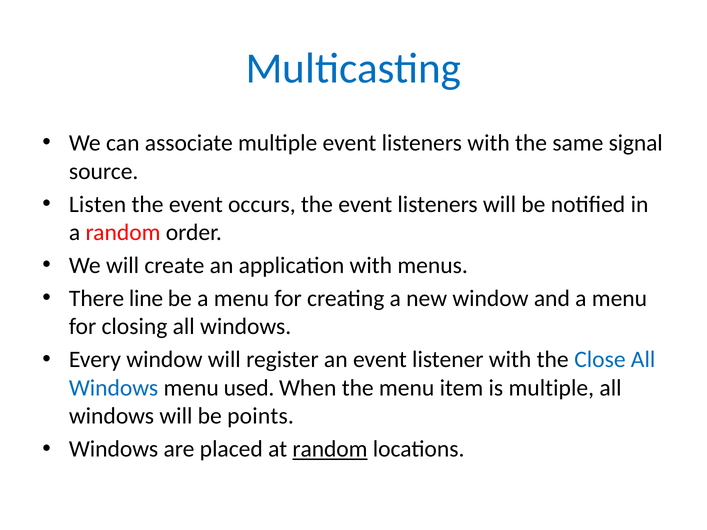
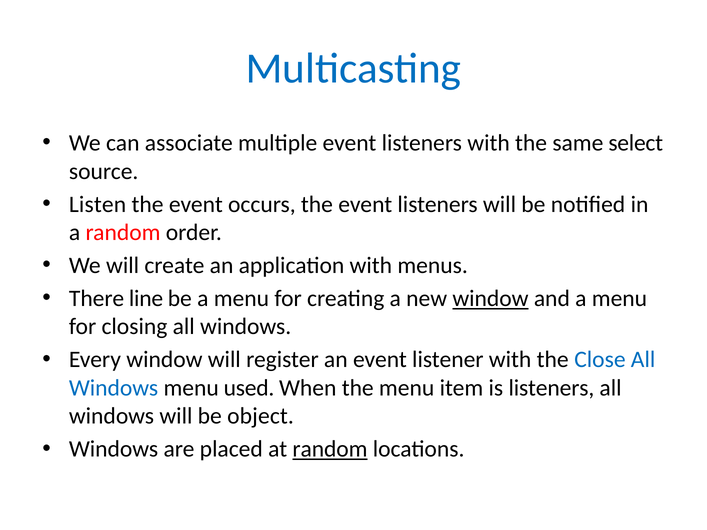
signal: signal -> select
window at (490, 299) underline: none -> present
is multiple: multiple -> listeners
points: points -> object
